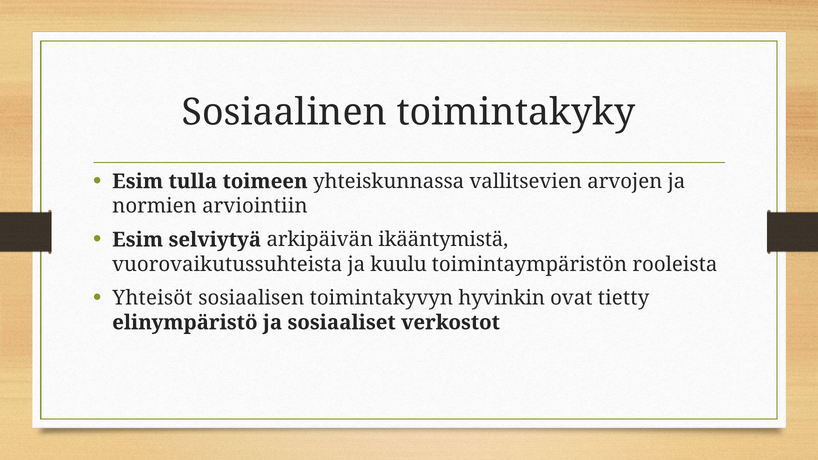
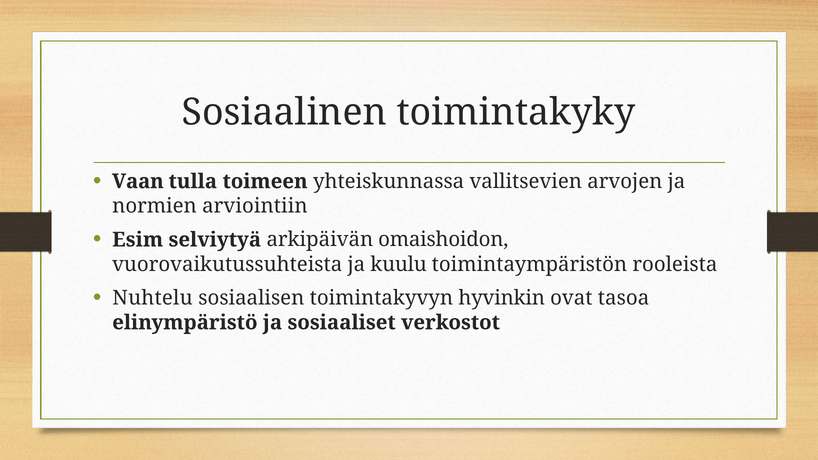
Esim at (138, 181): Esim -> Vaan
ikääntymistä: ikääntymistä -> omaishoidon
Yhteisöt: Yhteisöt -> Nuhtelu
tietty: tietty -> tasoa
